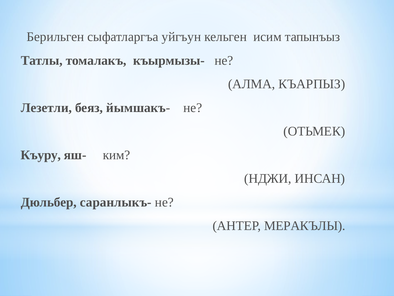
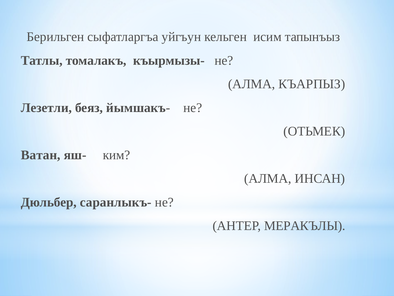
Къуру: Къуру -> Ватан
НДЖИ at (268, 178): НДЖИ -> АЛМА
